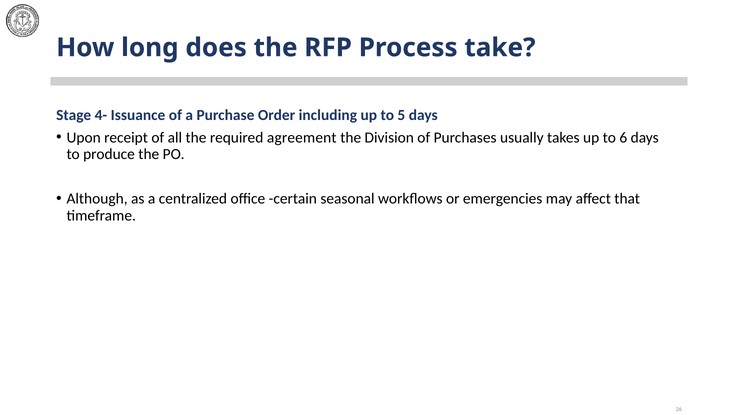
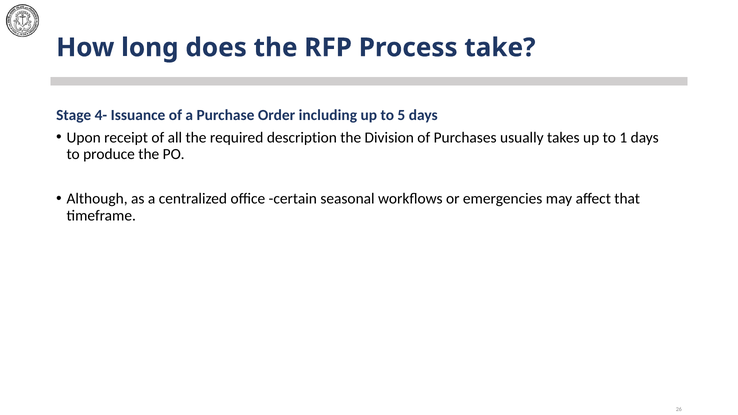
agreement: agreement -> description
6: 6 -> 1
